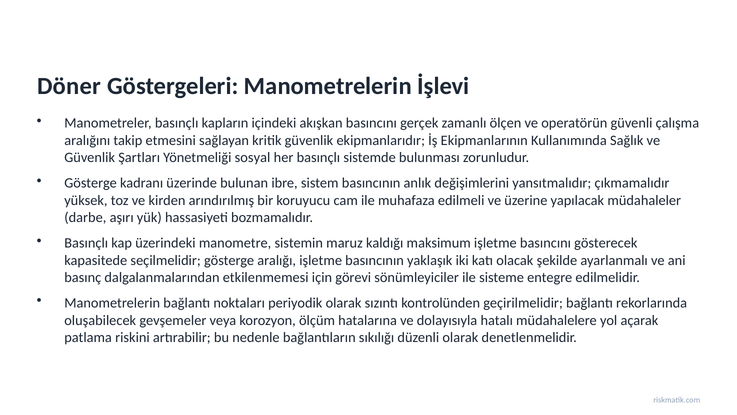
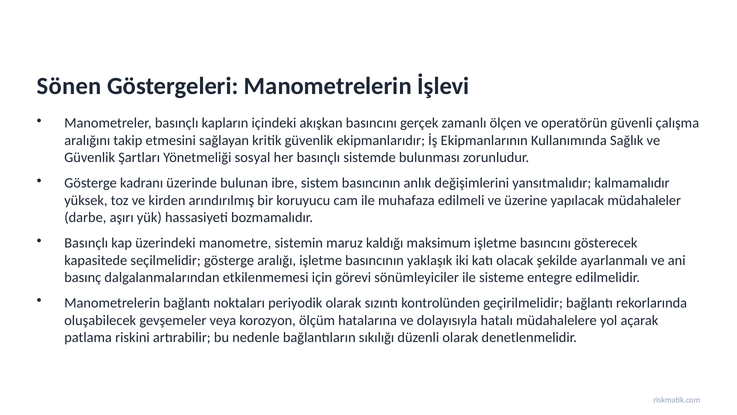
Döner: Döner -> Sönen
çıkmamalıdır: çıkmamalıdır -> kalmamalıdır
